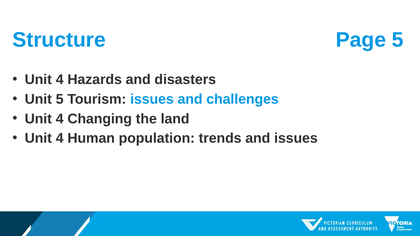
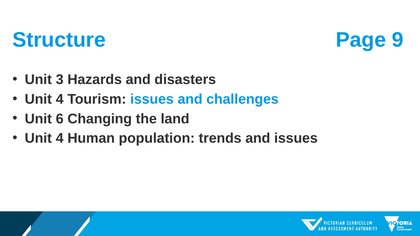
Page 5: 5 -> 9
4 at (60, 80): 4 -> 3
5 at (60, 99): 5 -> 4
4 at (60, 119): 4 -> 6
